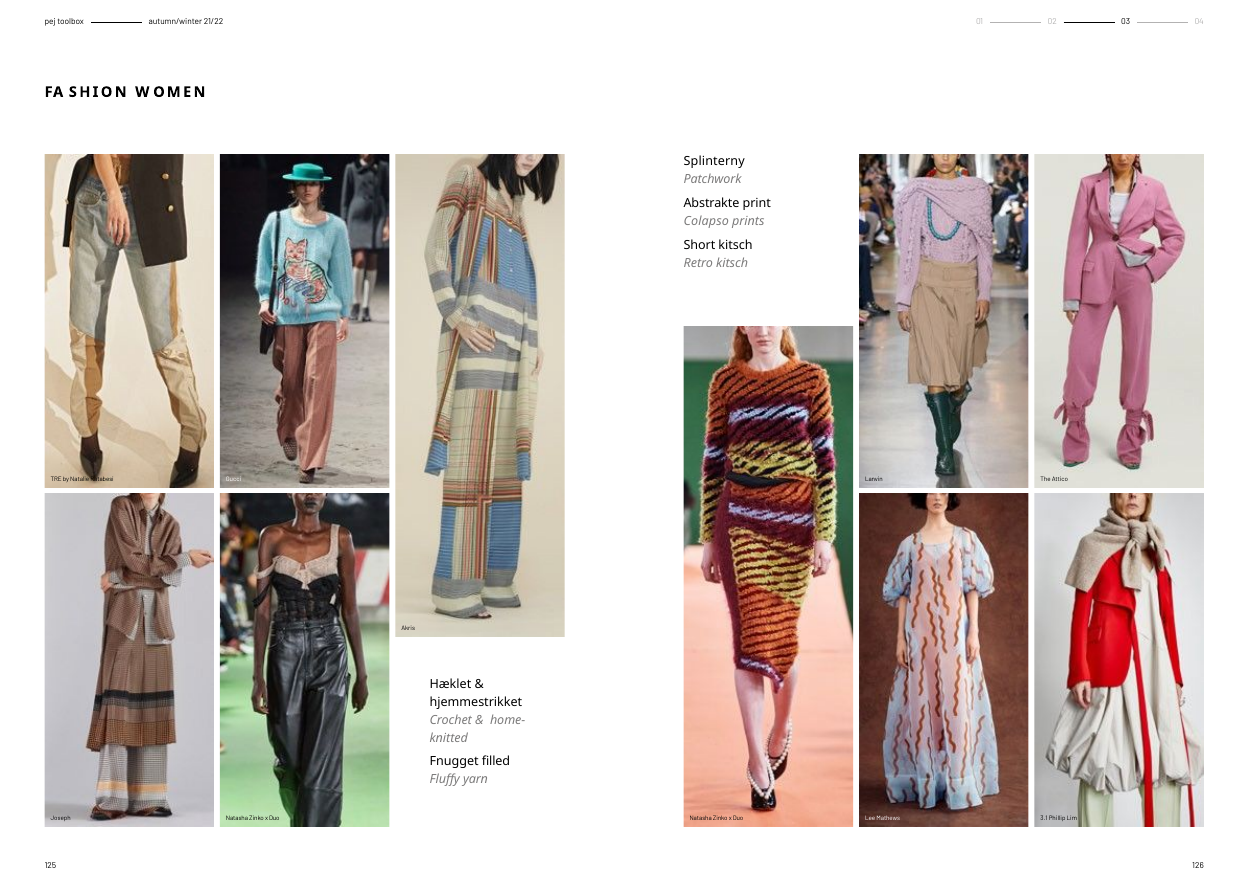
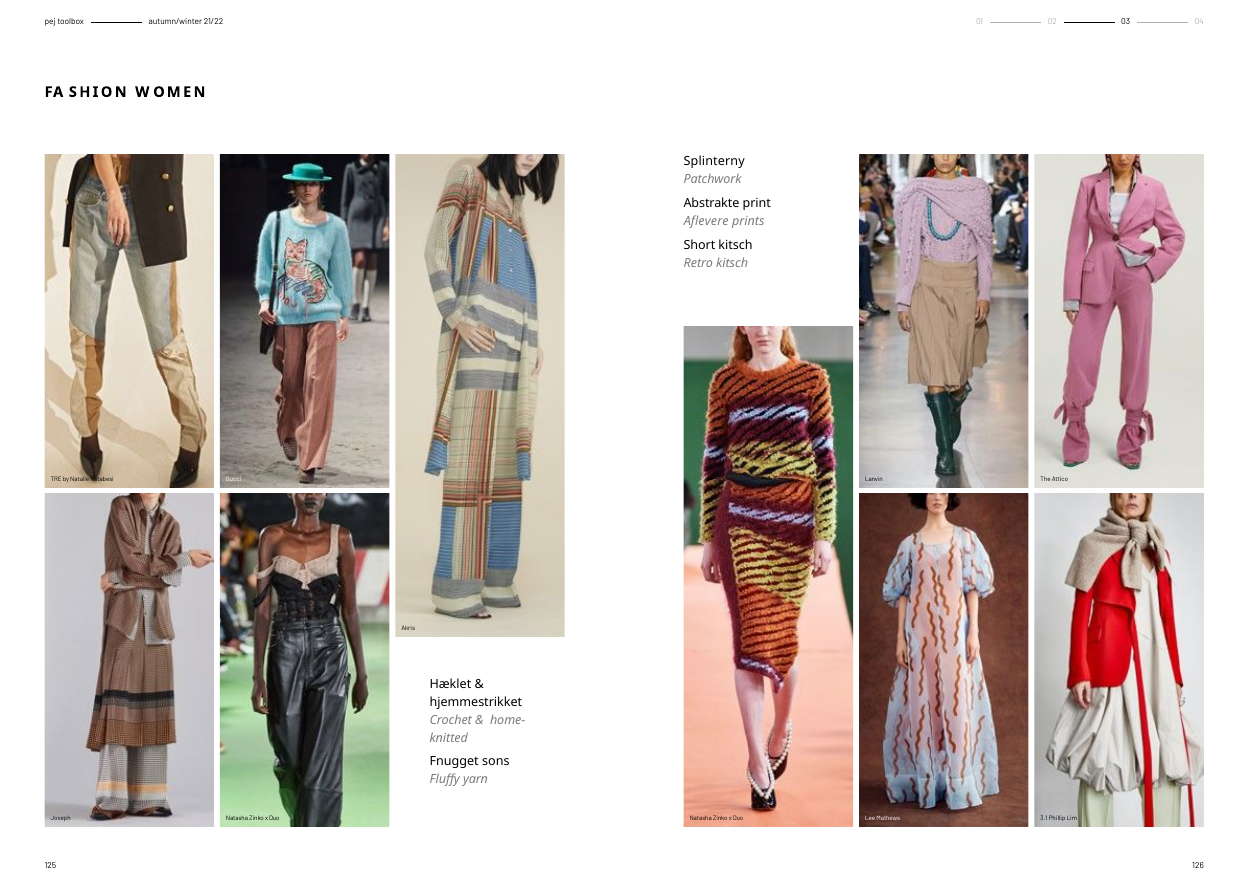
Colapso: Colapso -> Aflevere
filled: filled -> sons
